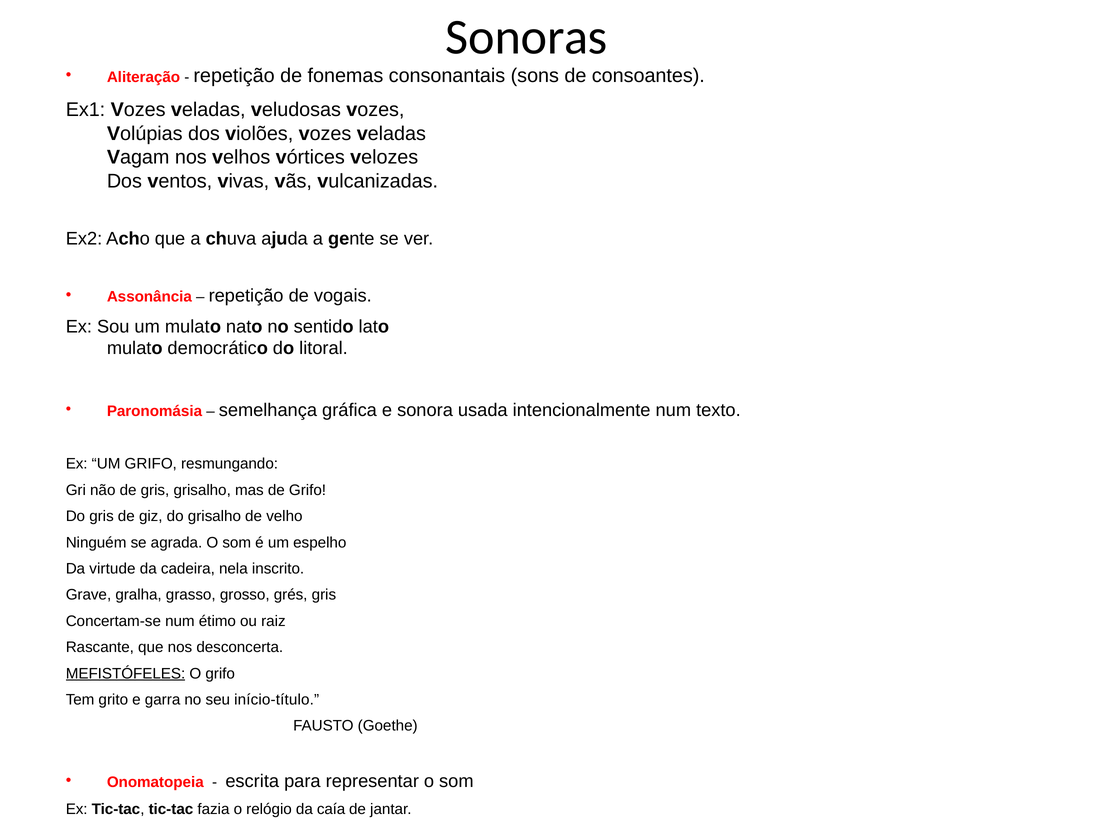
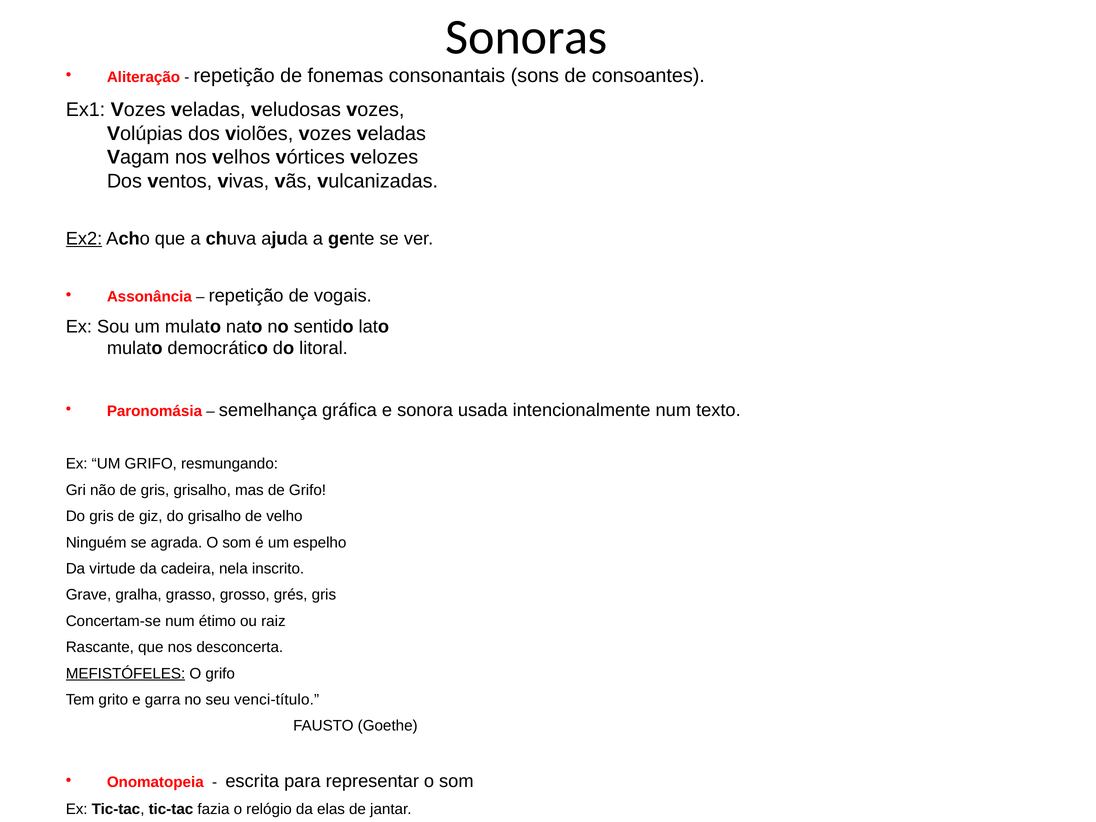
Ex2 underline: none -> present
início-título: início-título -> venci-título
caía: caía -> elas
